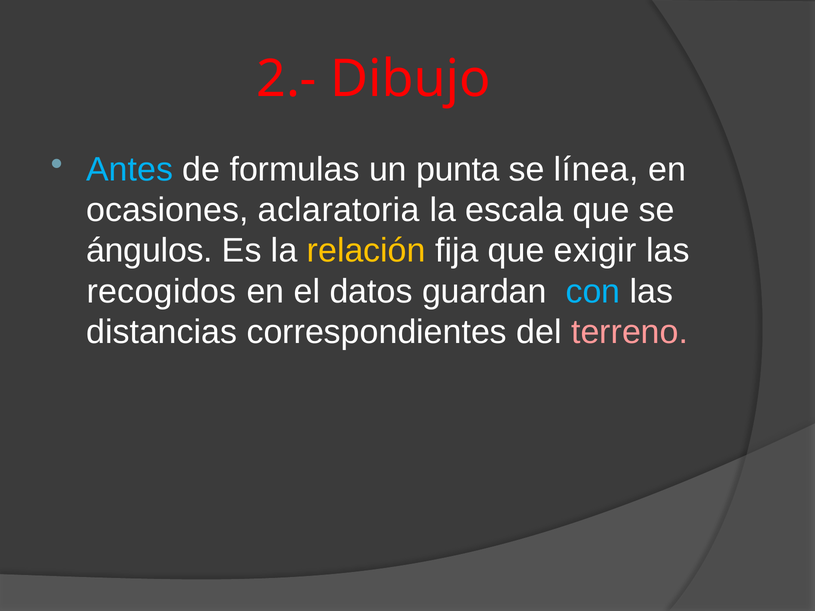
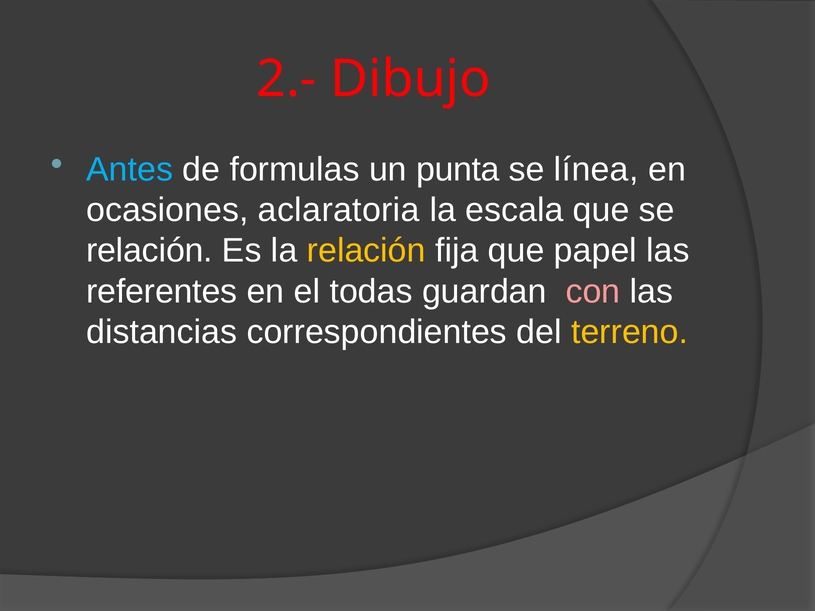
ángulos at (150, 251): ángulos -> relación
exigir: exigir -> papel
recogidos: recogidos -> referentes
datos: datos -> todas
con colour: light blue -> pink
terreno colour: pink -> yellow
